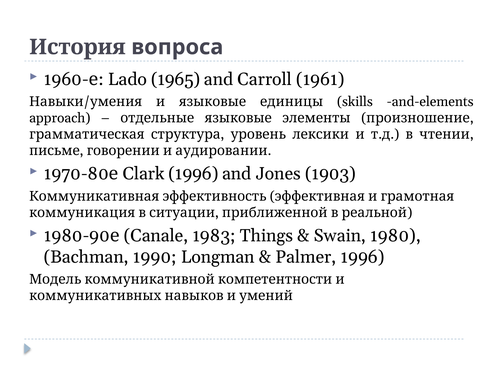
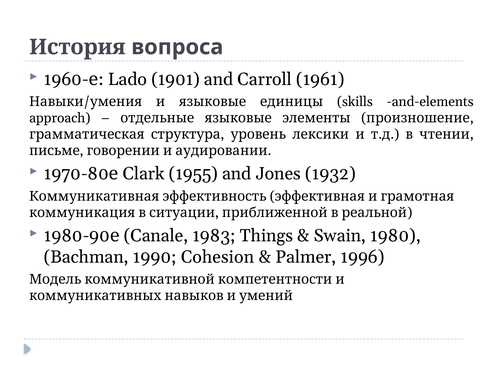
1965: 1965 -> 1901
1996 at (193, 174): 1996 -> 1955
1903: 1903 -> 1932
Longman: Longman -> Cohesion
